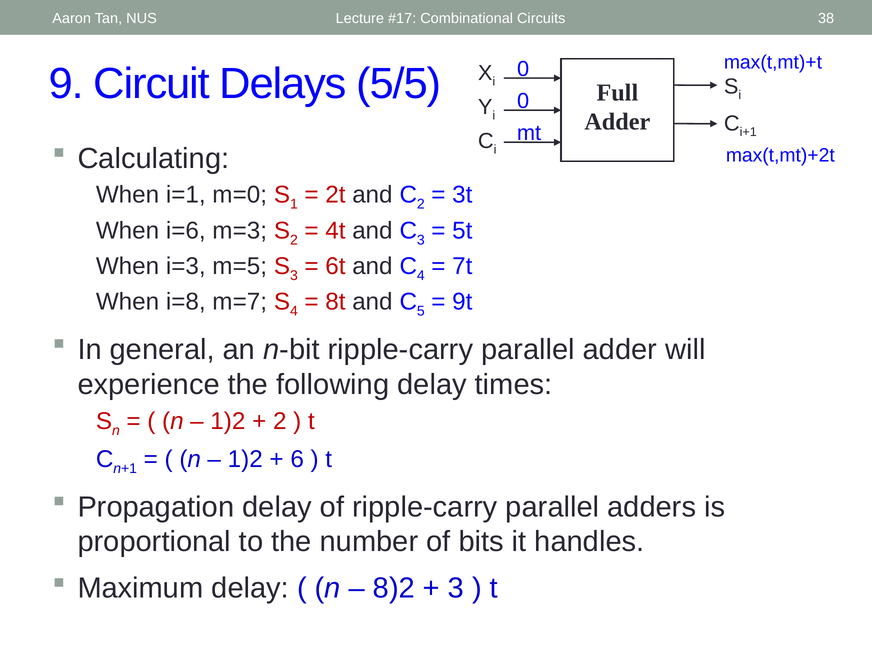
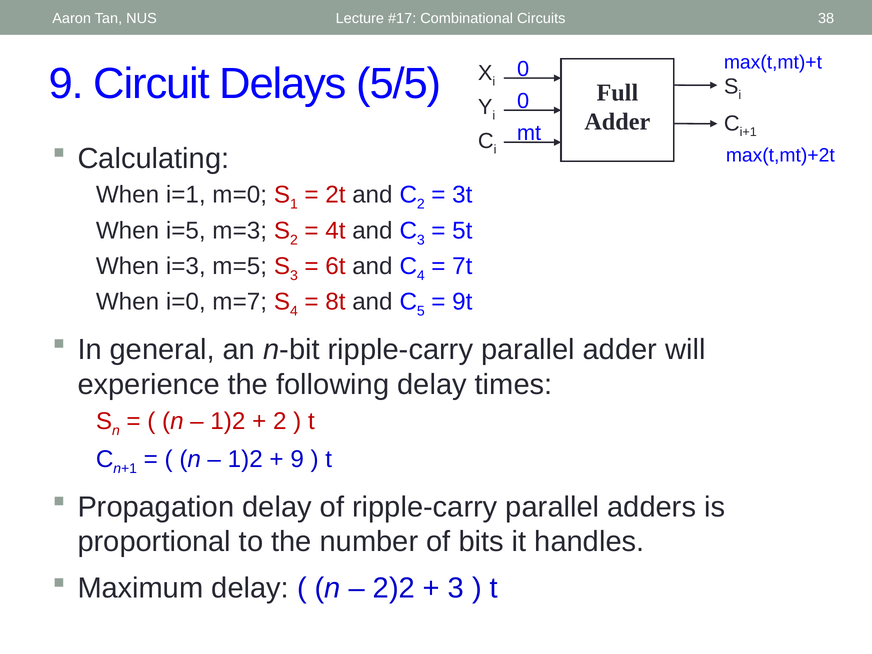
i=6: i=6 -> i=5
i=8: i=8 -> i=0
6 at (297, 459): 6 -> 9
8)2: 8)2 -> 2)2
